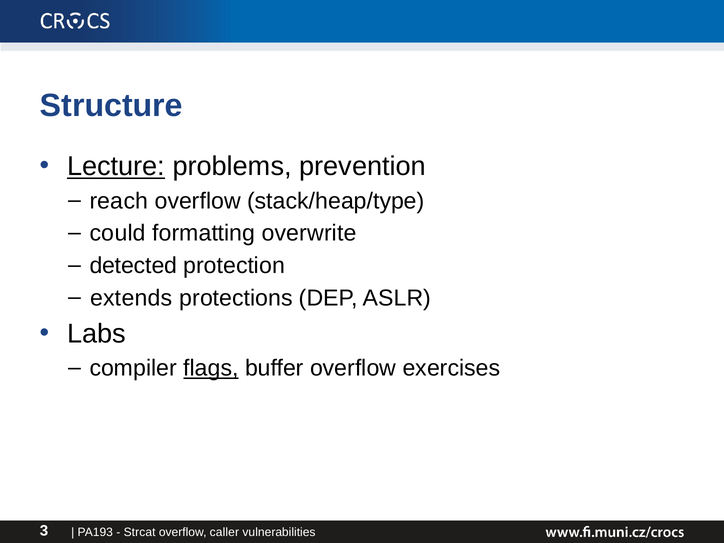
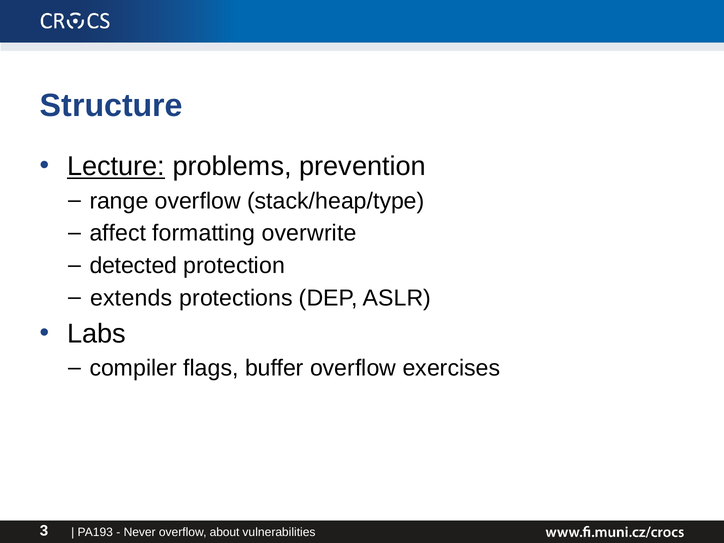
reach: reach -> range
could: could -> affect
flags underline: present -> none
Strcat: Strcat -> Never
caller: caller -> about
